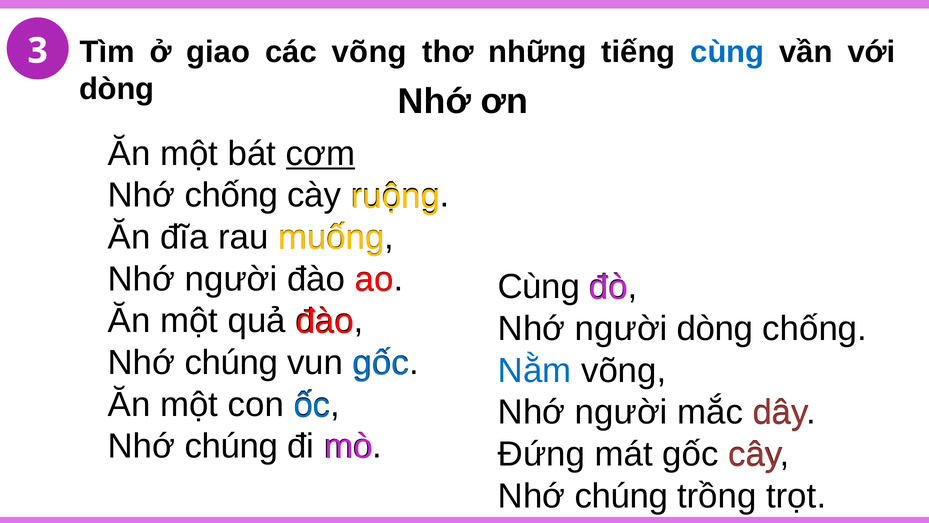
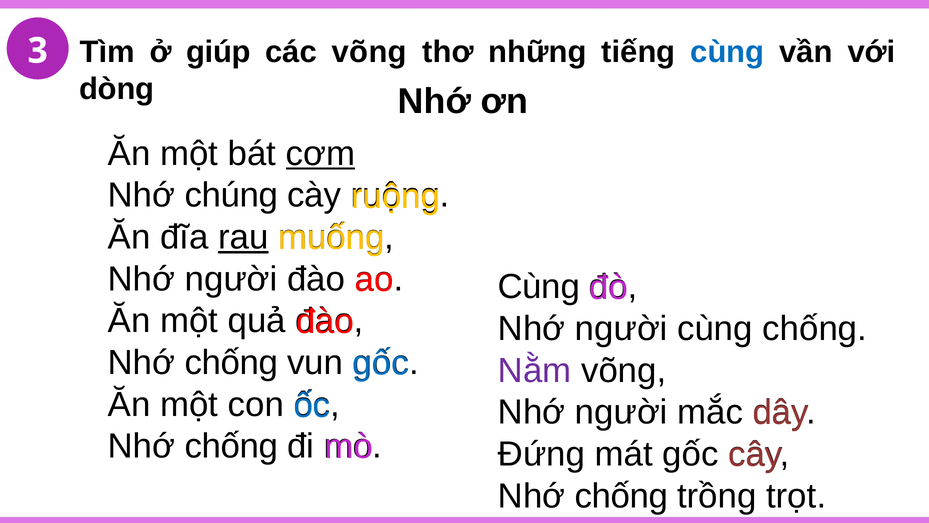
giao: giao -> giúp
Nhớ chống: chống -> chúng
rau underline: none -> present
người dòng: dòng -> cùng
chúng at (231, 363): chúng -> chống
Nằm colour: blue -> purple
chúng at (231, 446): chúng -> chống
chúng at (621, 496): chúng -> chống
